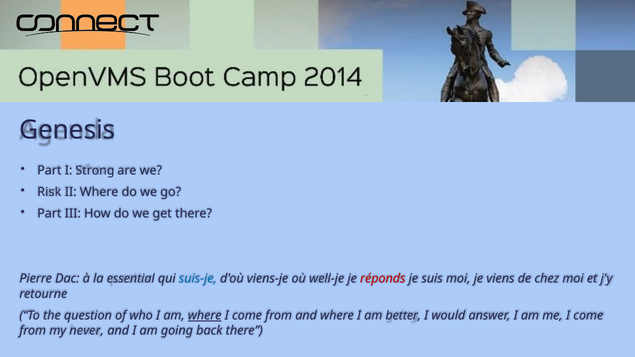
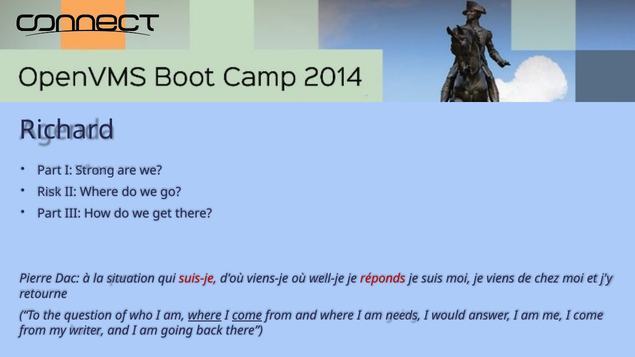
Genesis: Genesis -> Richard
essential: essential -> situation
suis-je colour: blue -> red
come at (247, 316) underline: none -> present
better: better -> needs
never: never -> writer
